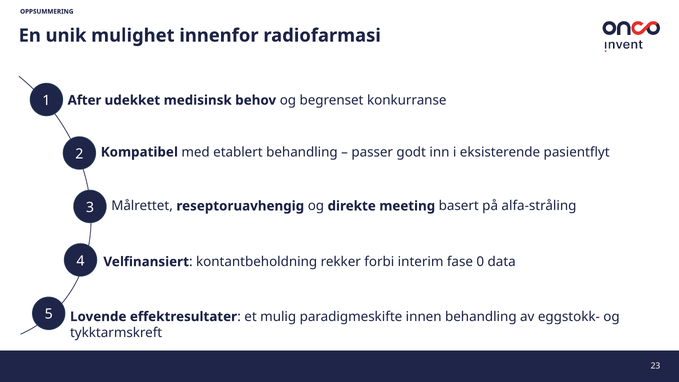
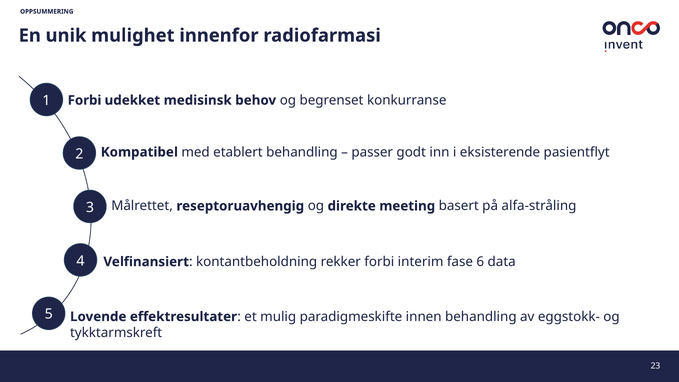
After at (85, 100): After -> Forbi
0: 0 -> 6
